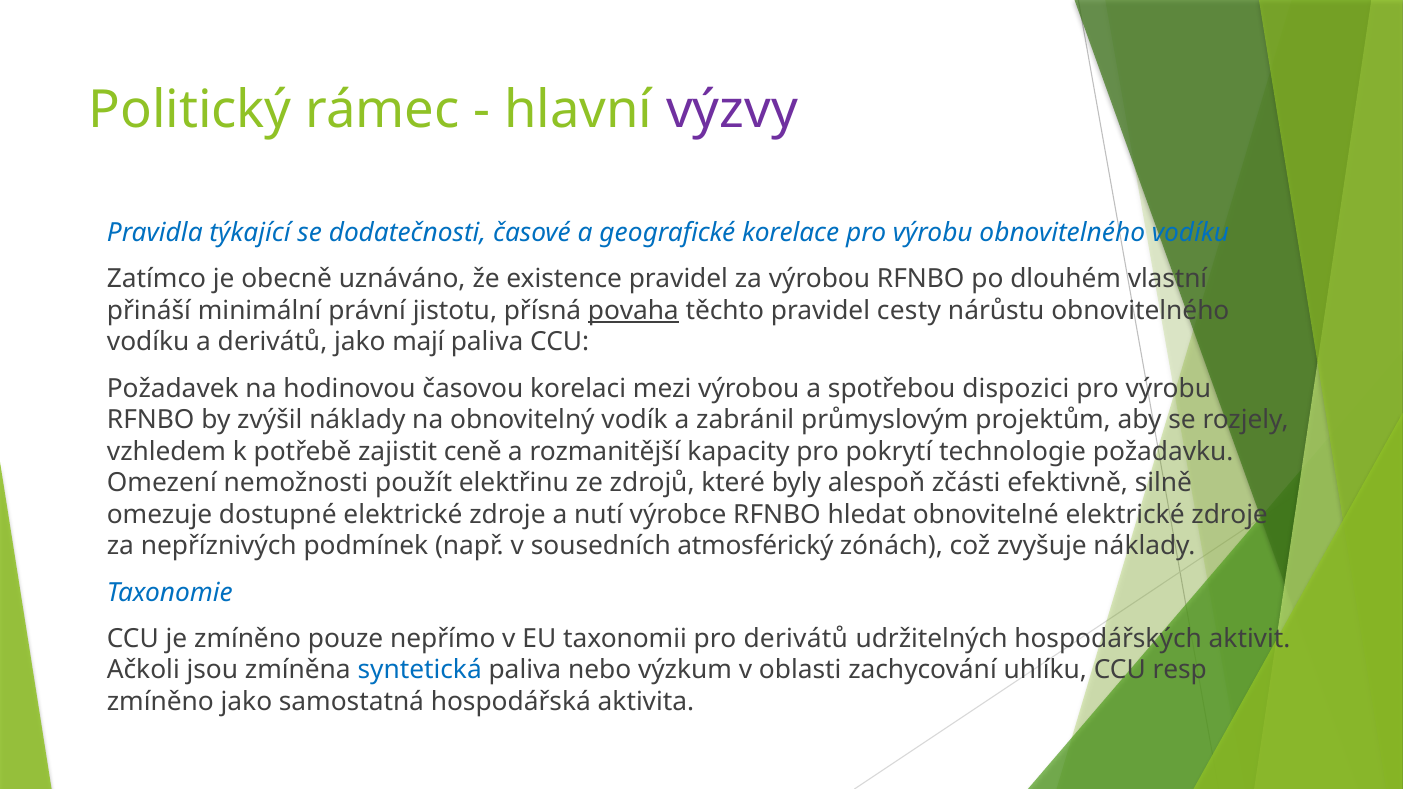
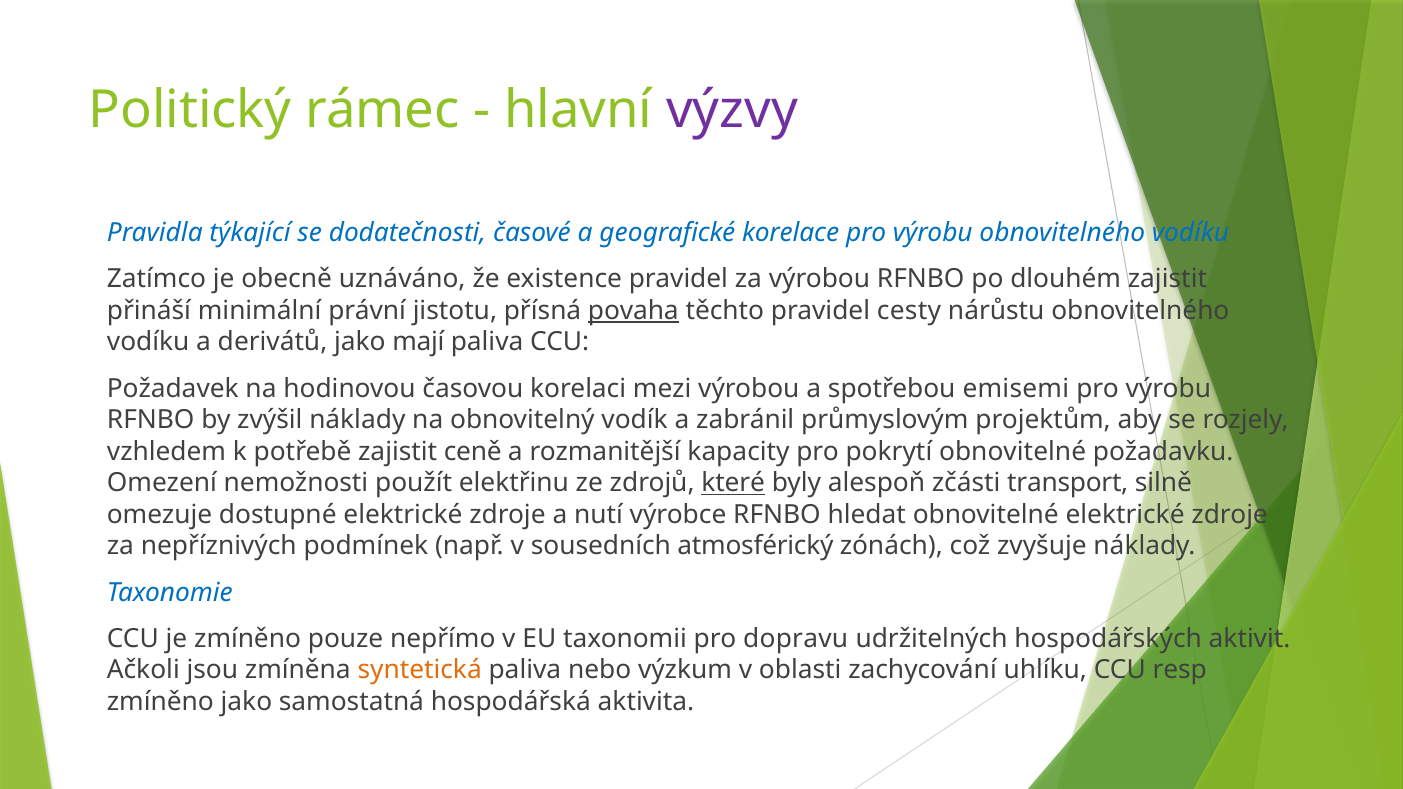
dlouhém vlastní: vlastní -> zajistit
dispozici: dispozici -> emisemi
pokrytí technologie: technologie -> obnovitelné
které underline: none -> present
efektivně: efektivně -> transport
pro derivátů: derivátů -> dopravu
syntetická colour: blue -> orange
